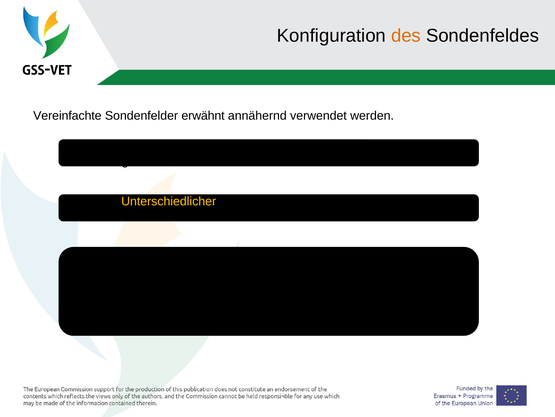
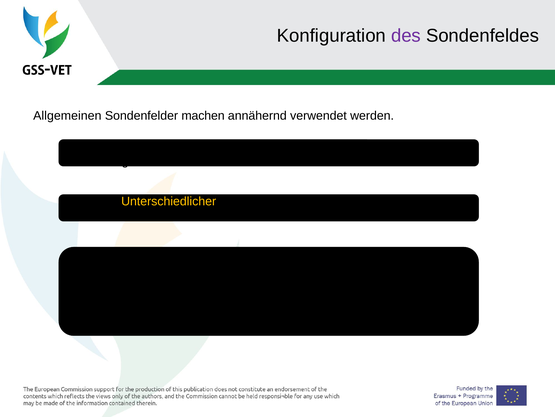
des colour: orange -> purple
Vereinfachte: Vereinfachte -> Allgemeinen
erwähnt: erwähnt -> machen
